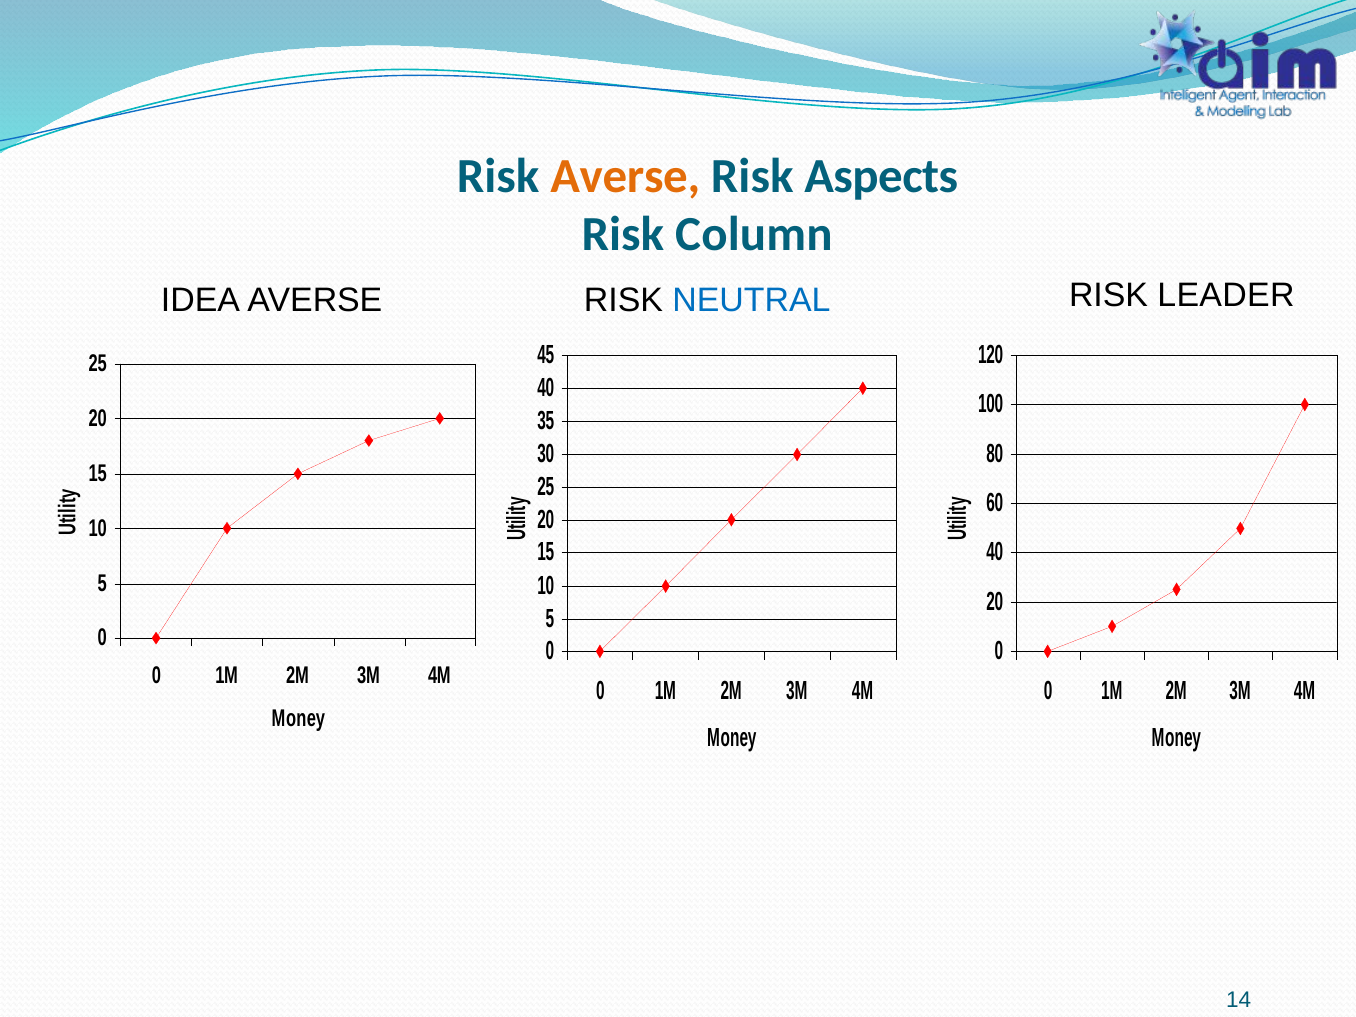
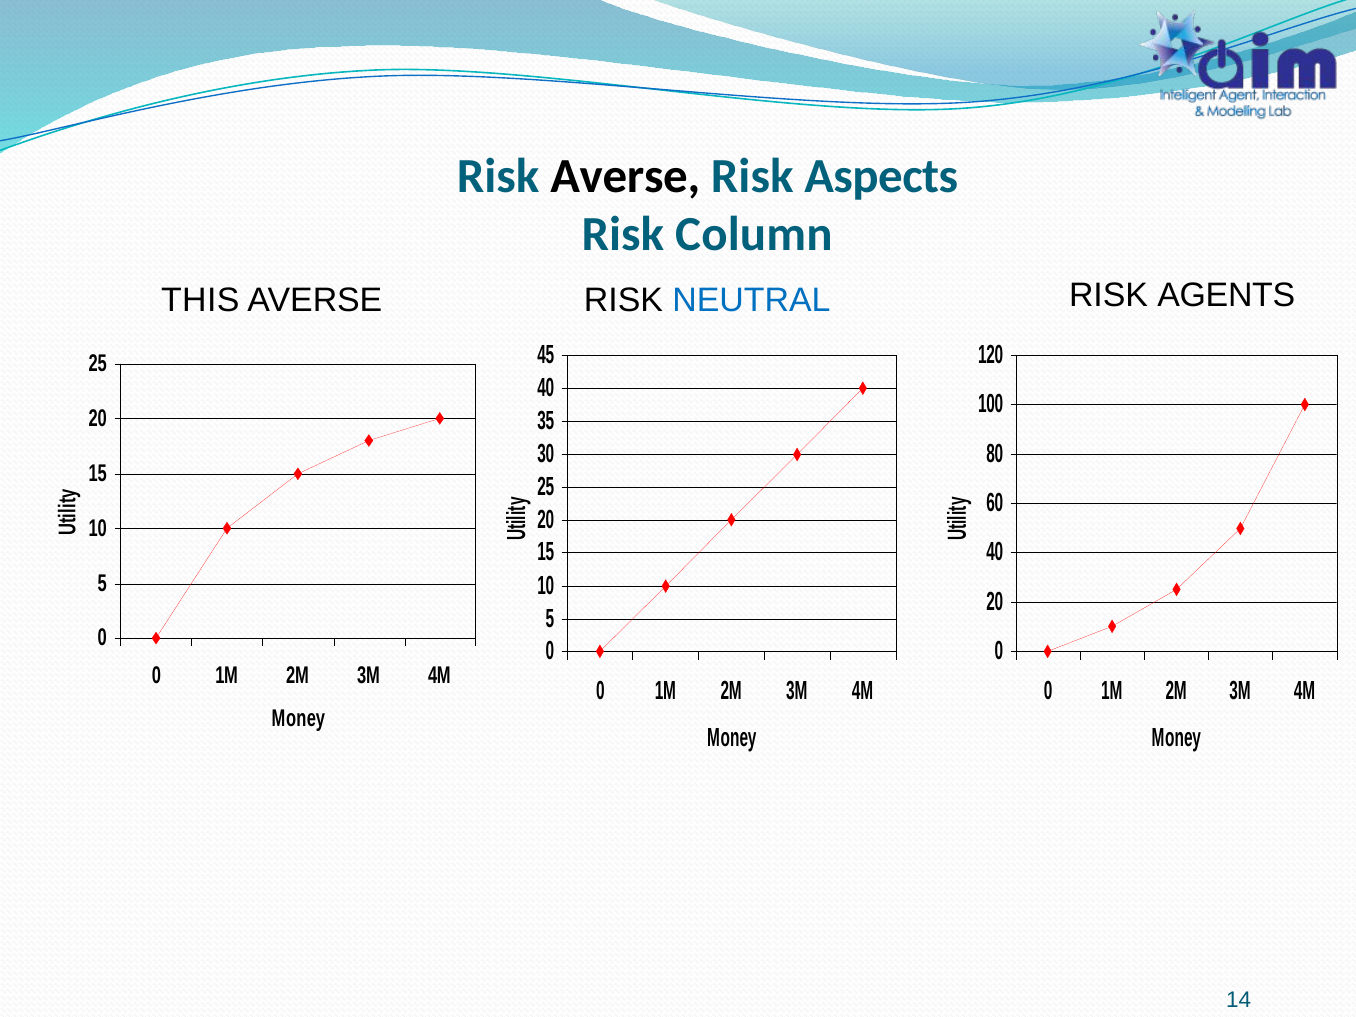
Averse at (625, 176) colour: orange -> black
LEADER: LEADER -> AGENTS
IDEA: IDEA -> THIS
